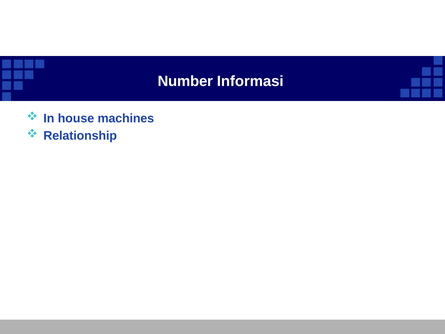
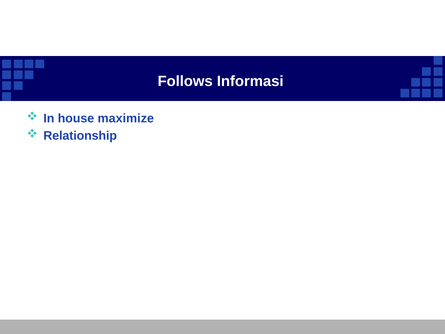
Number: Number -> Follows
machines: machines -> maximize
